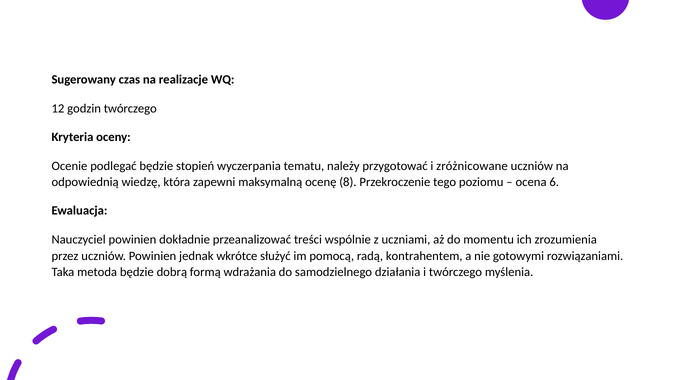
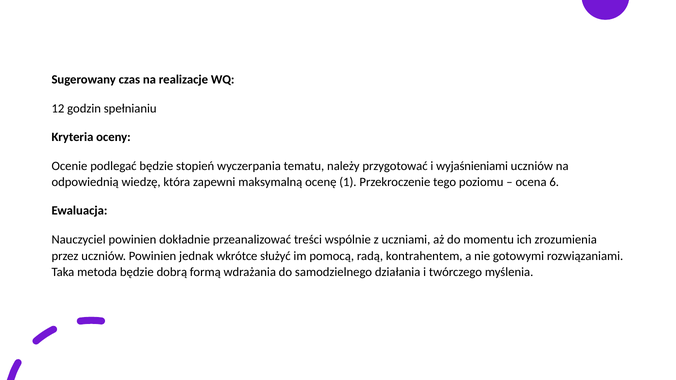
godzin twórczego: twórczego -> spełnianiu
zróżnicowane: zróżnicowane -> wyjaśnieniami
8: 8 -> 1
